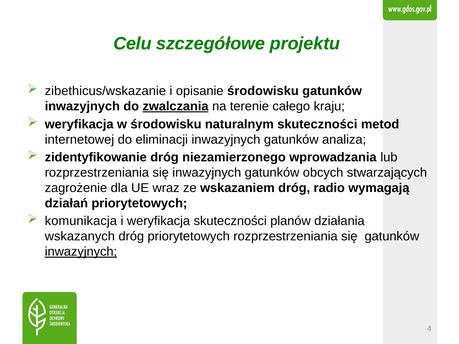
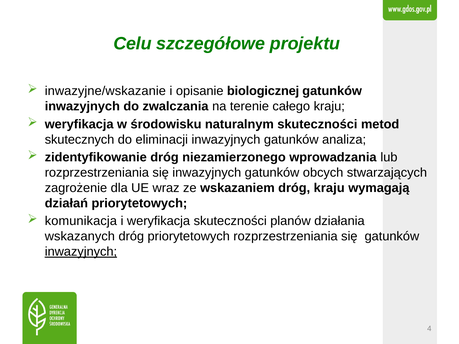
zibethicus/wskazanie: zibethicus/wskazanie -> inwazyjne/wskazanie
opisanie środowisku: środowisku -> biologicznej
zwalczania underline: present -> none
internetowej: internetowej -> skutecznych
dróg radio: radio -> kraju
